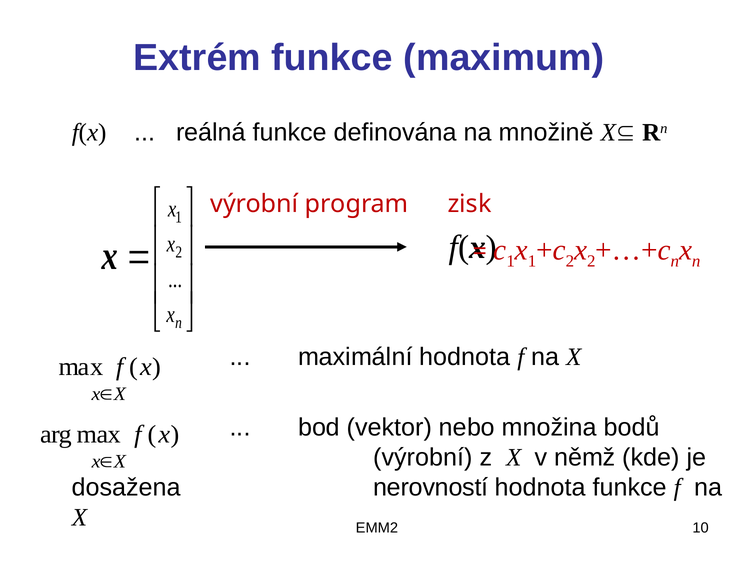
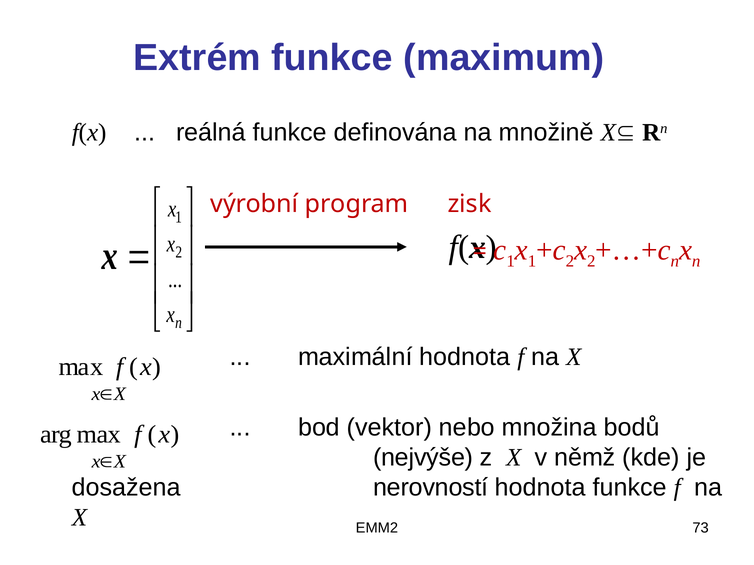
výrobní at (423, 458): výrobní -> nejvýše
10: 10 -> 73
